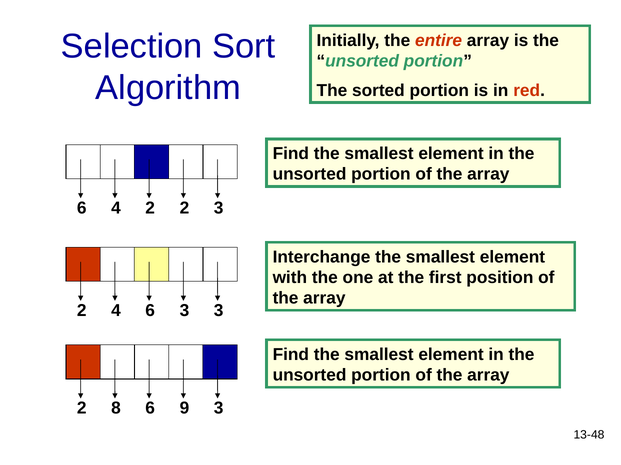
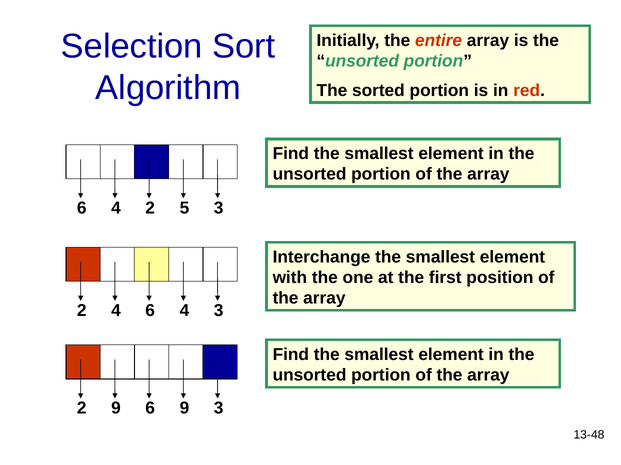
4 2: 2 -> 5
4 3: 3 -> 4
2 8: 8 -> 9
